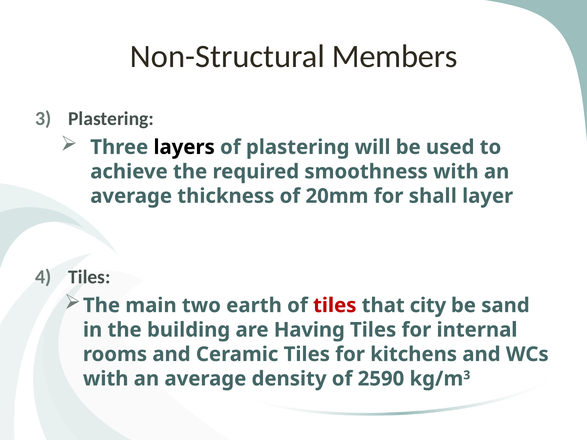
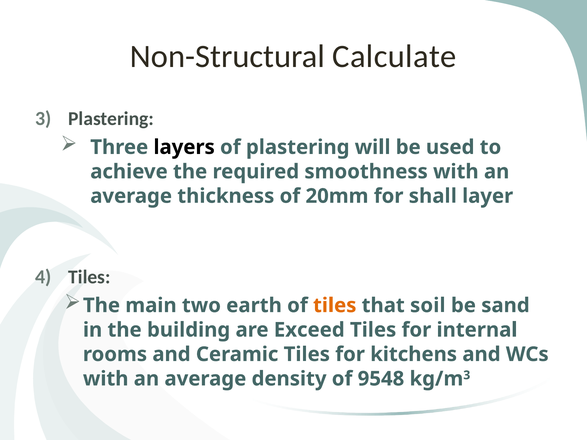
Members: Members -> Calculate
tiles at (335, 306) colour: red -> orange
city: city -> soil
Having: Having -> Exceed
2590: 2590 -> 9548
